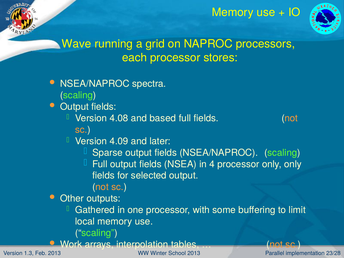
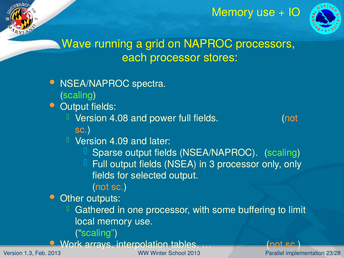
based: based -> power
4: 4 -> 3
